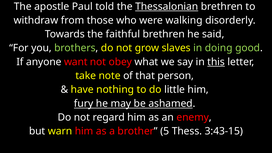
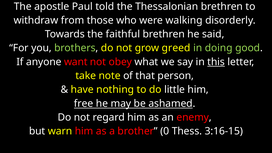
Thessalonian underline: present -> none
slaves: slaves -> greed
fury: fury -> free
5: 5 -> 0
3:43-15: 3:43-15 -> 3:16-15
